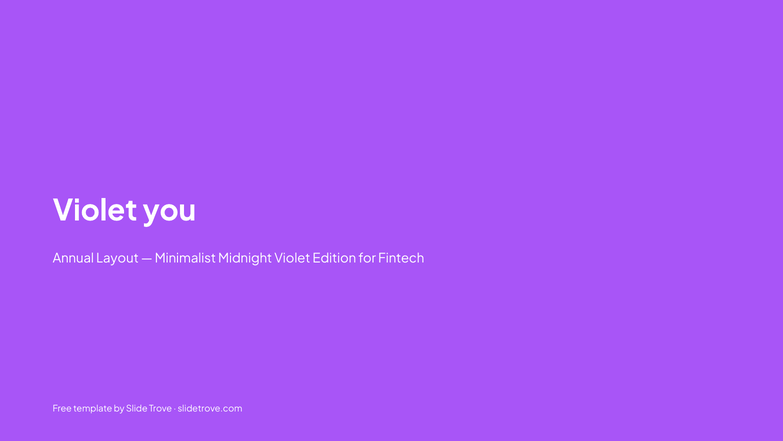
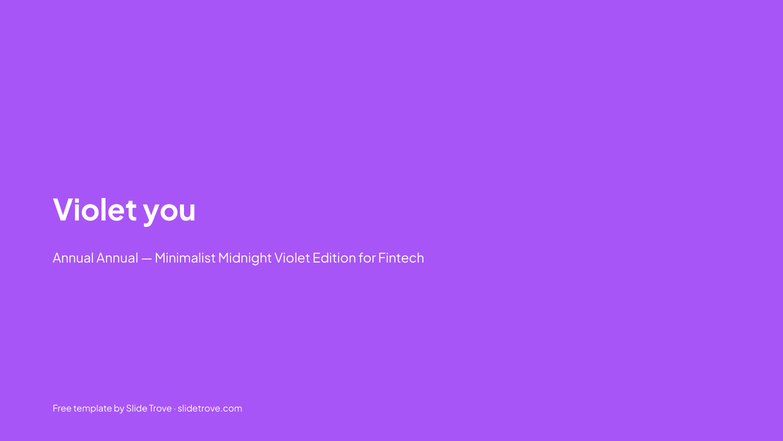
Annual Layout: Layout -> Annual
